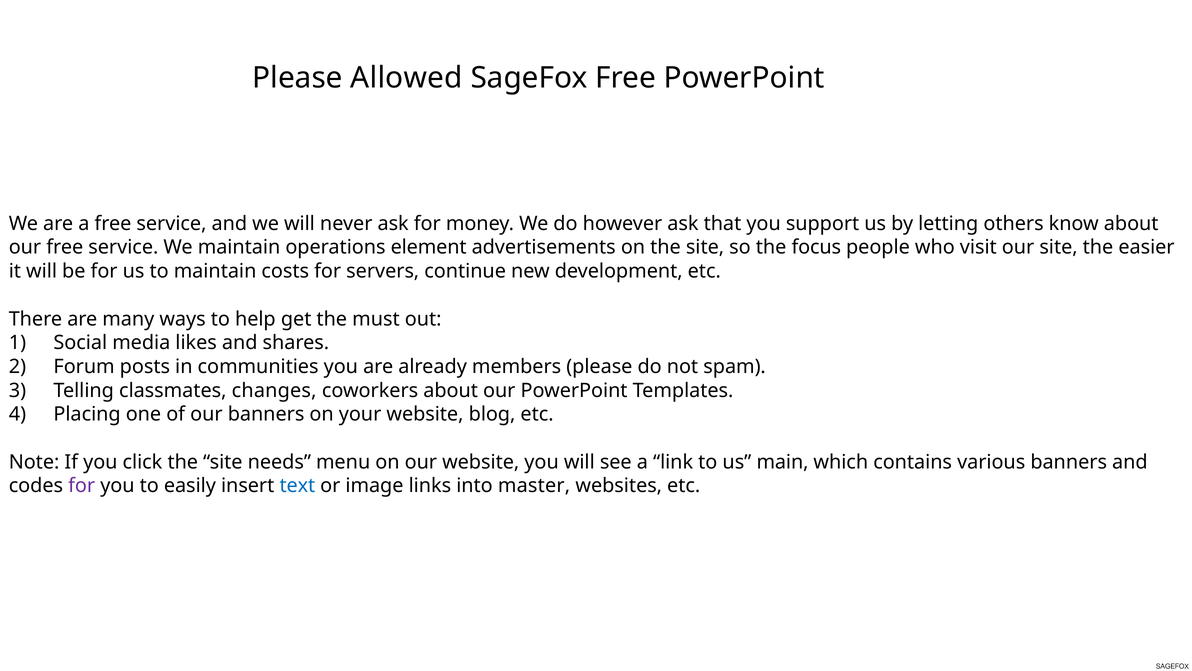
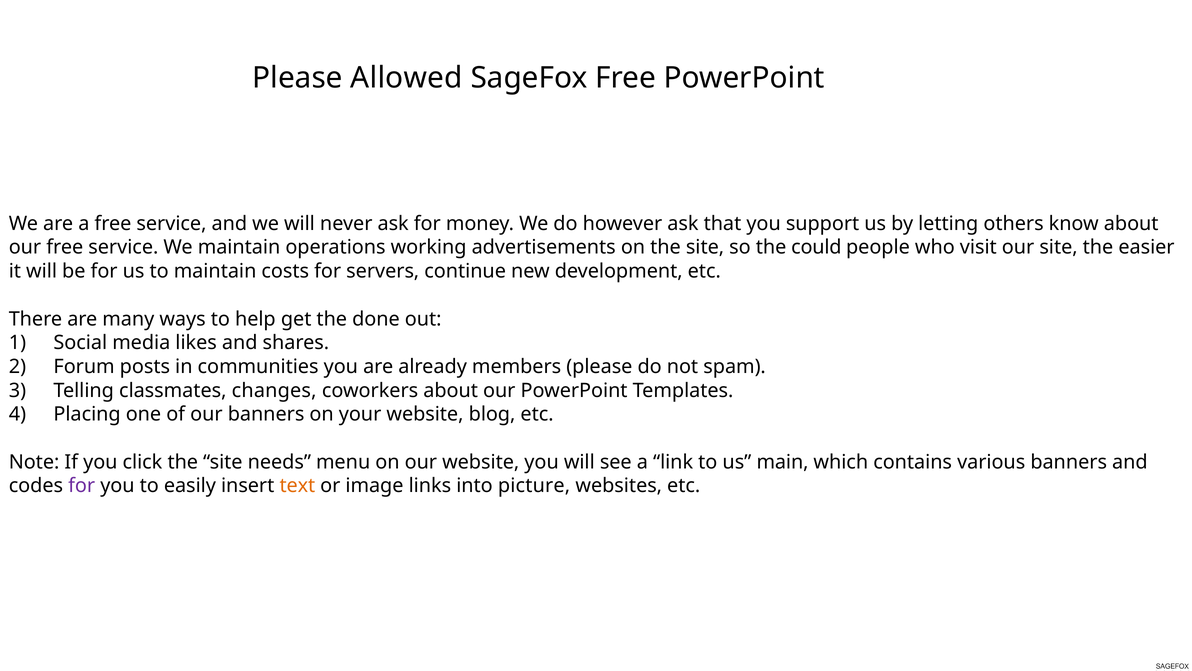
element: element -> working
focus: focus -> could
must: must -> done
text colour: blue -> orange
master: master -> picture
